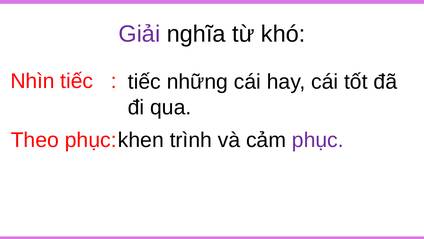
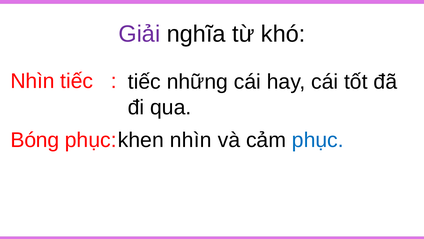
Theo: Theo -> Bóng
trình at (191, 140): trình -> nhìn
phục colour: purple -> blue
